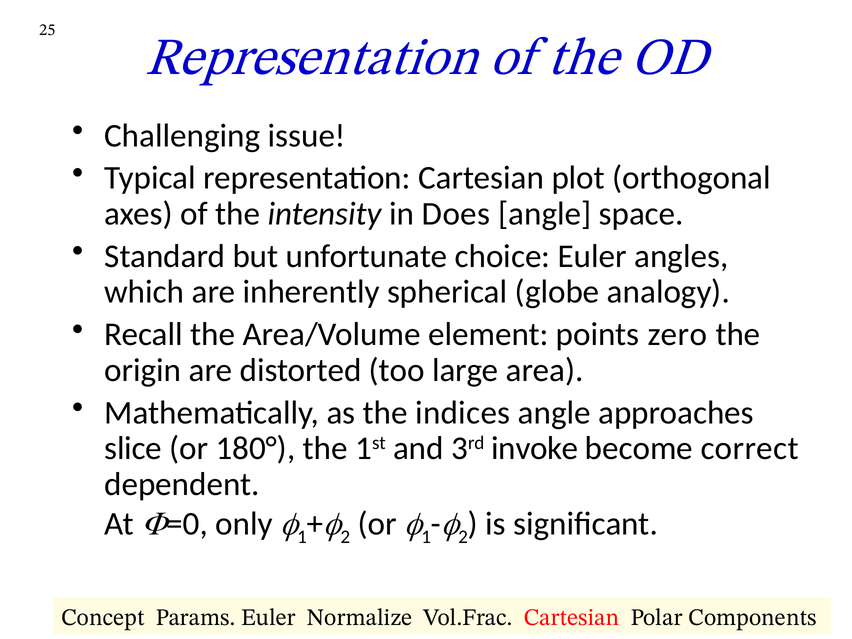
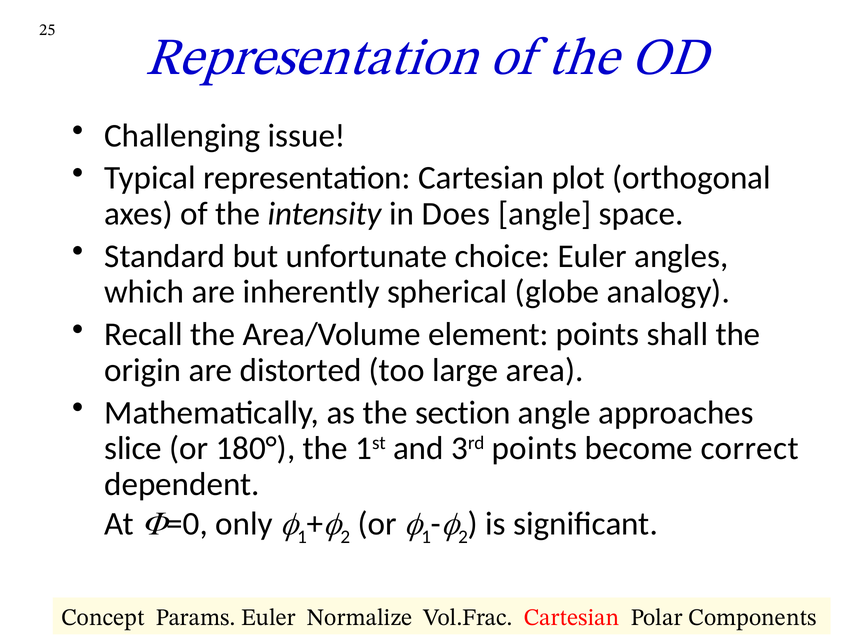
zero: zero -> shall
indices: indices -> section
3rd invoke: invoke -> points
